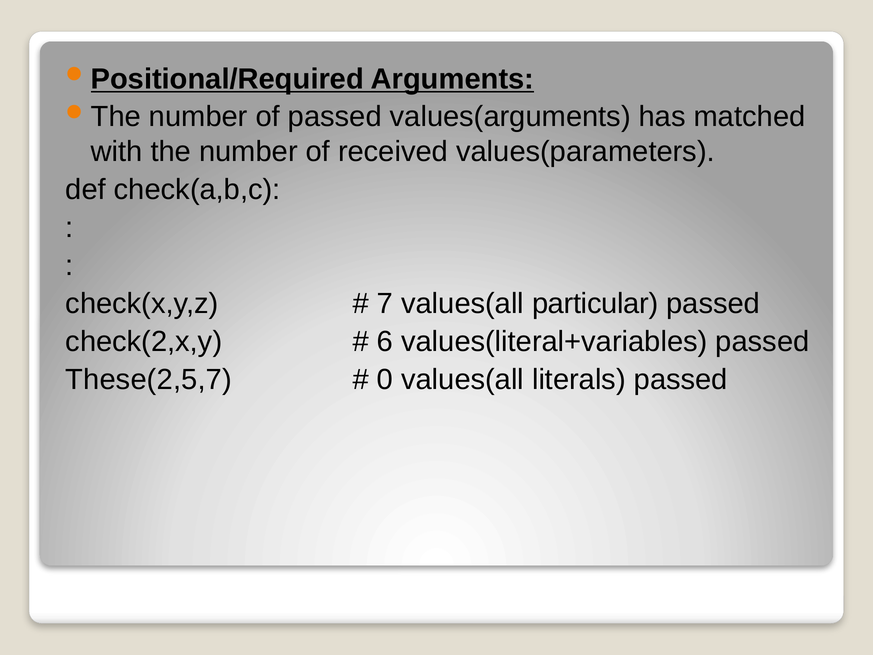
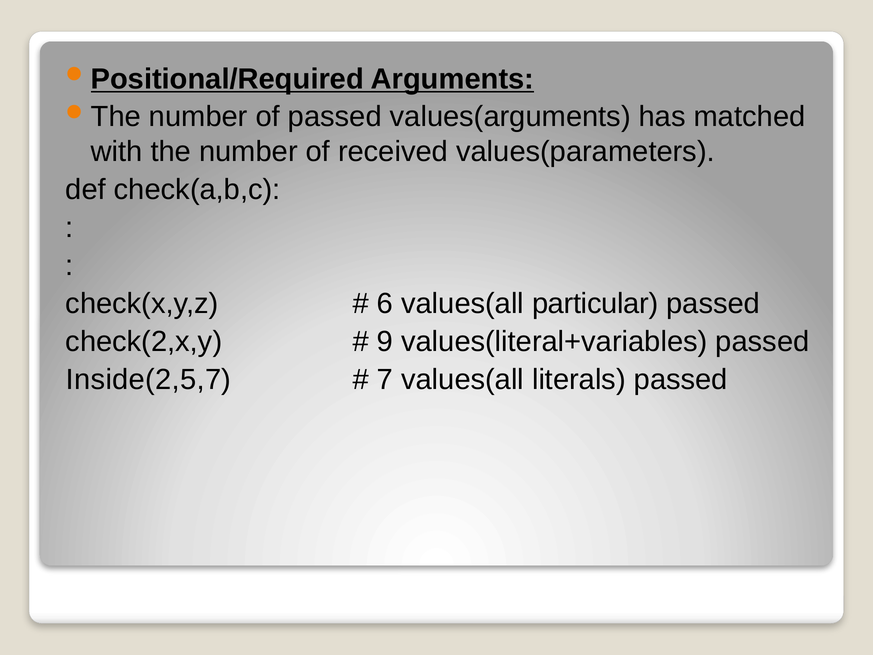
7: 7 -> 6
6: 6 -> 9
These(2,5,7: These(2,5,7 -> Inside(2,5,7
0: 0 -> 7
